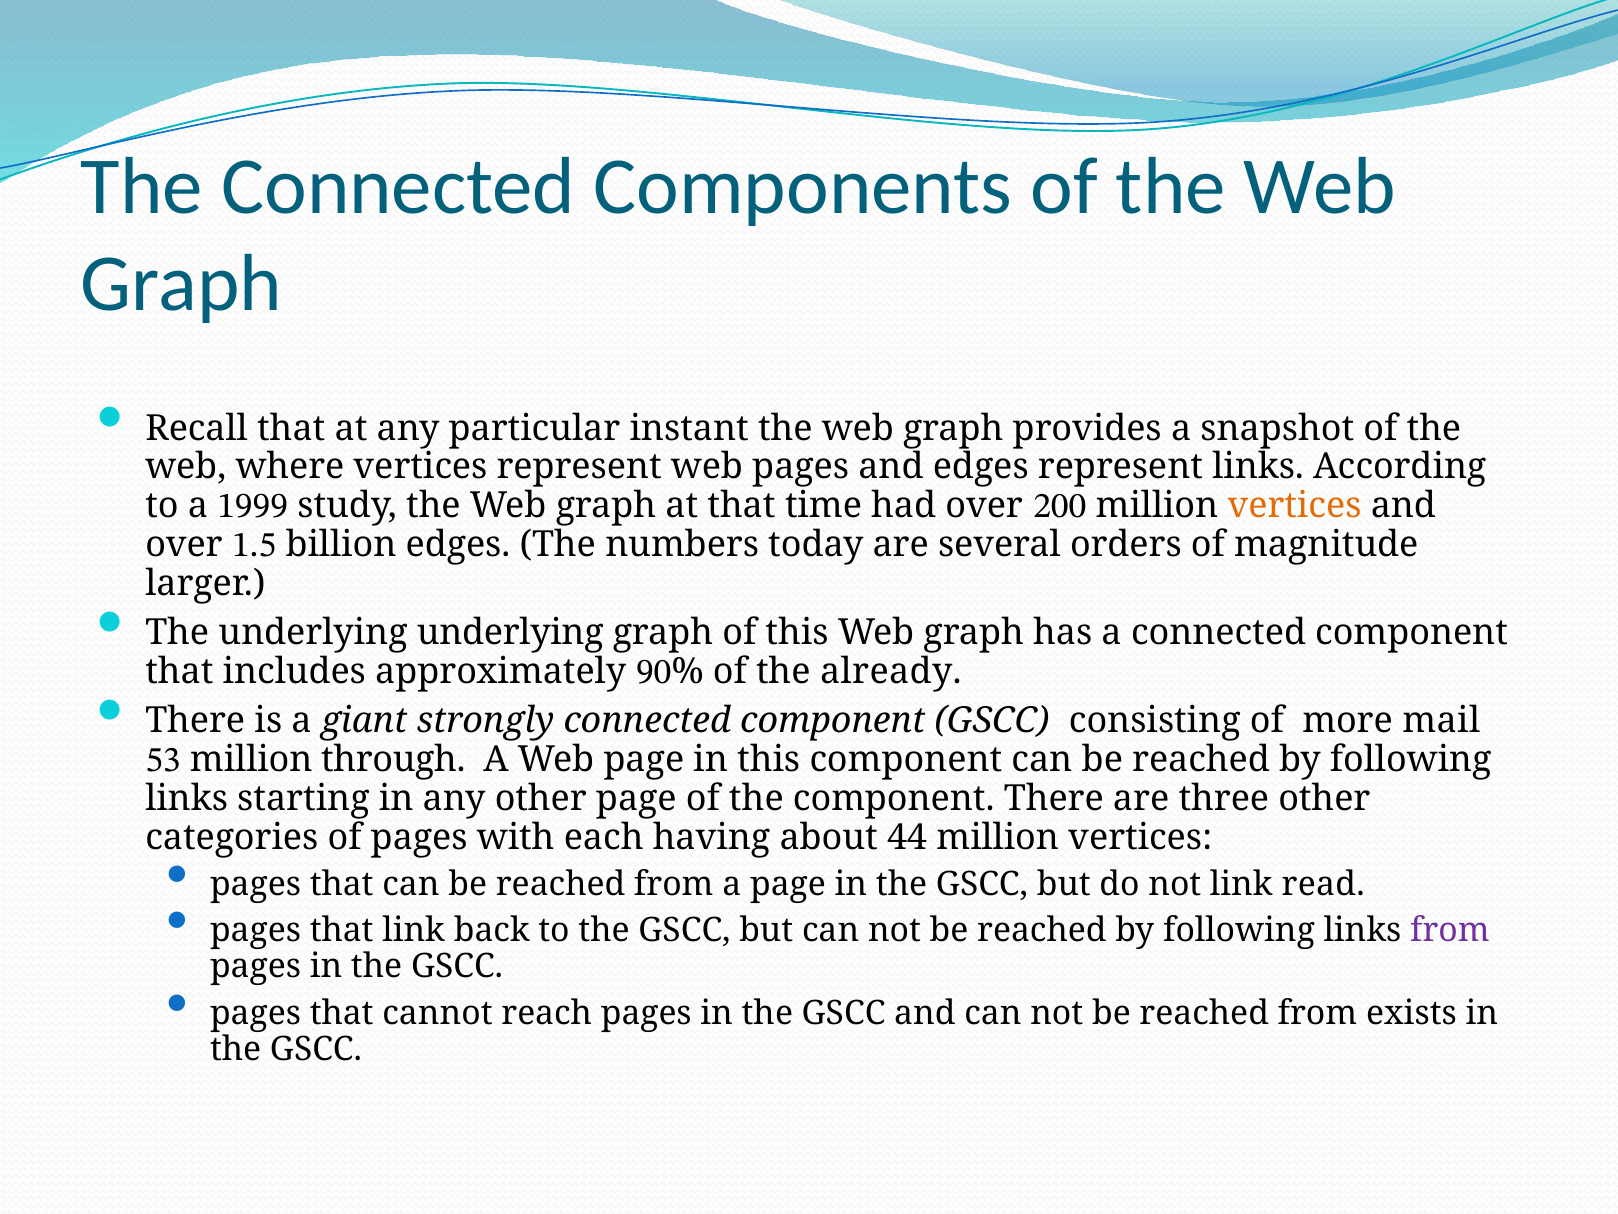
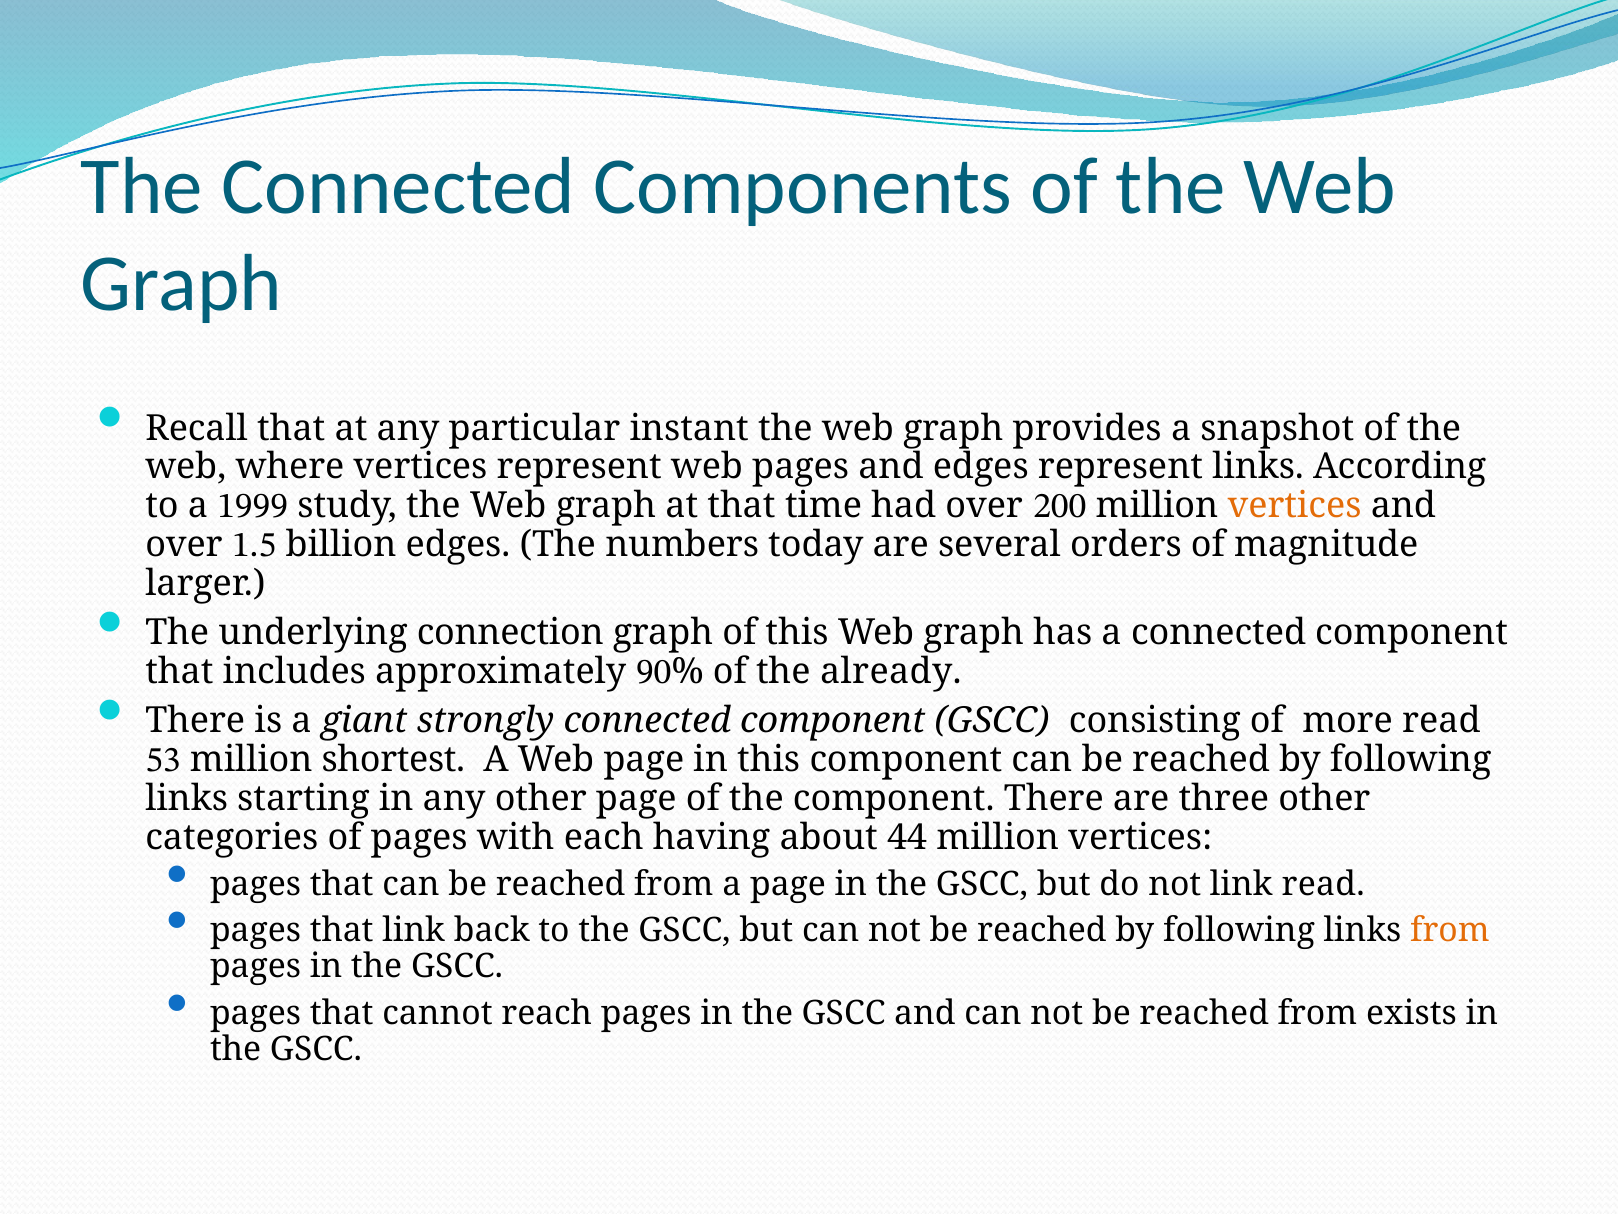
underlying underlying: underlying -> connection
more mail: mail -> read
through: through -> shortest
from at (1450, 930) colour: purple -> orange
